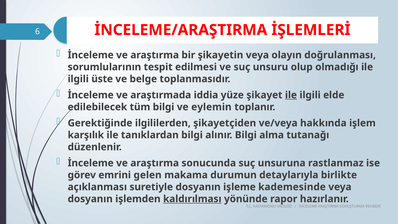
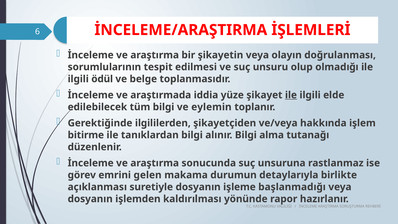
üste: üste -> ödül
karşılık: karşılık -> bitirme
kademesinde: kademesinde -> başlanmadığı
kaldırılması underline: present -> none
